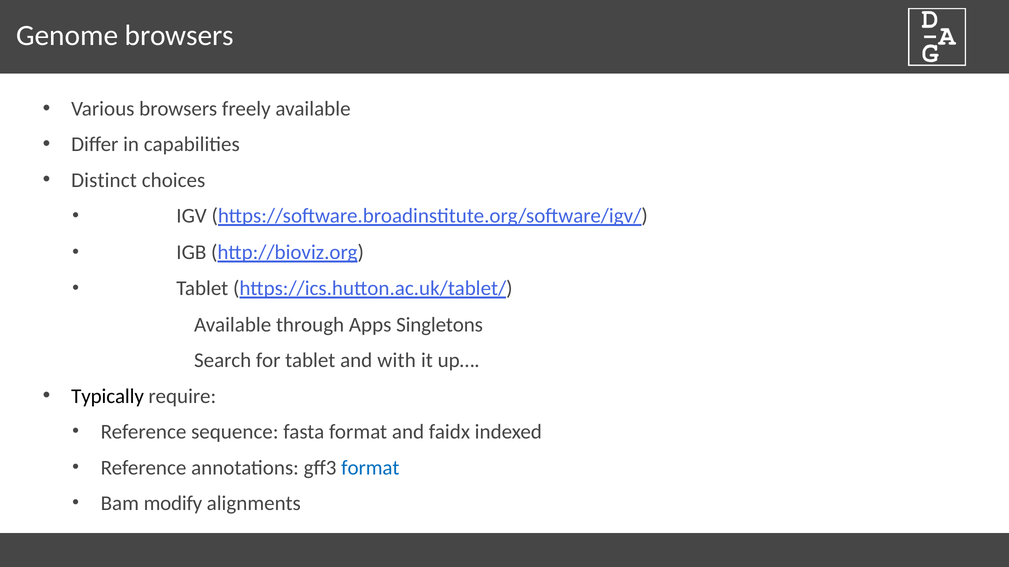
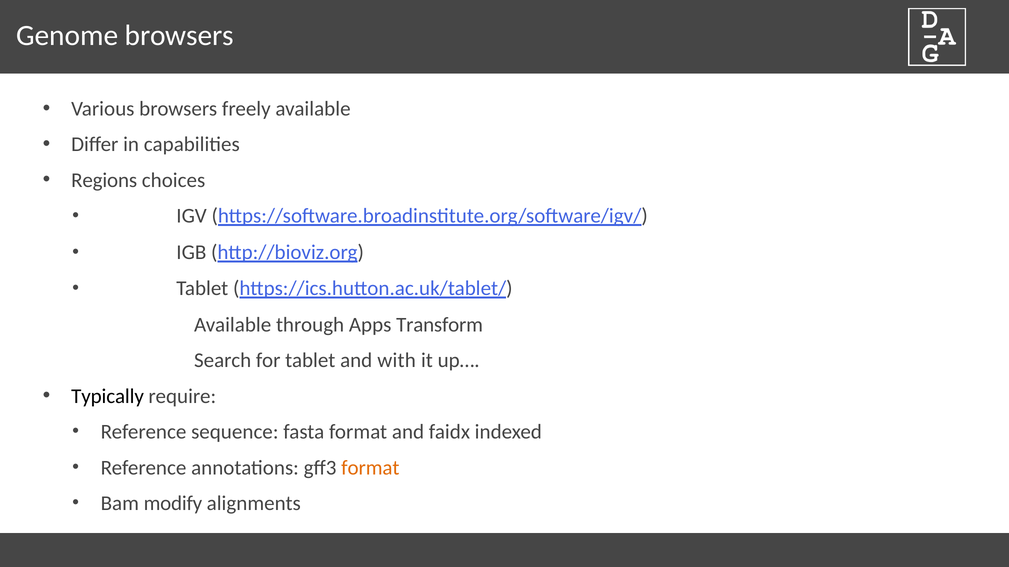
Distinct: Distinct -> Regions
Singletons: Singletons -> Transform
format at (370, 468) colour: blue -> orange
